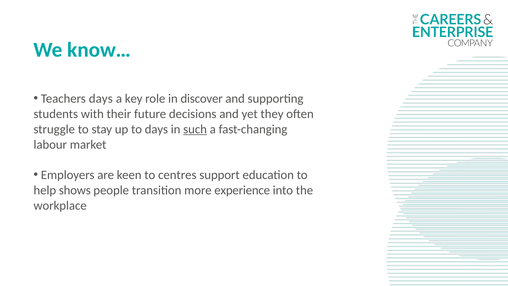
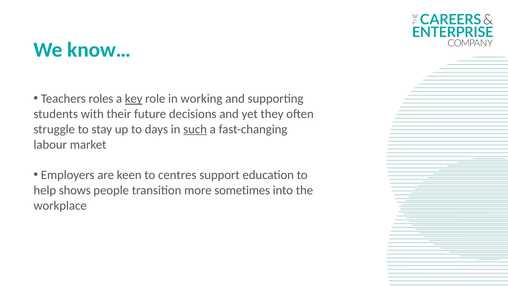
Teachers days: days -> roles
key underline: none -> present
discover: discover -> working
experience: experience -> sometimes
